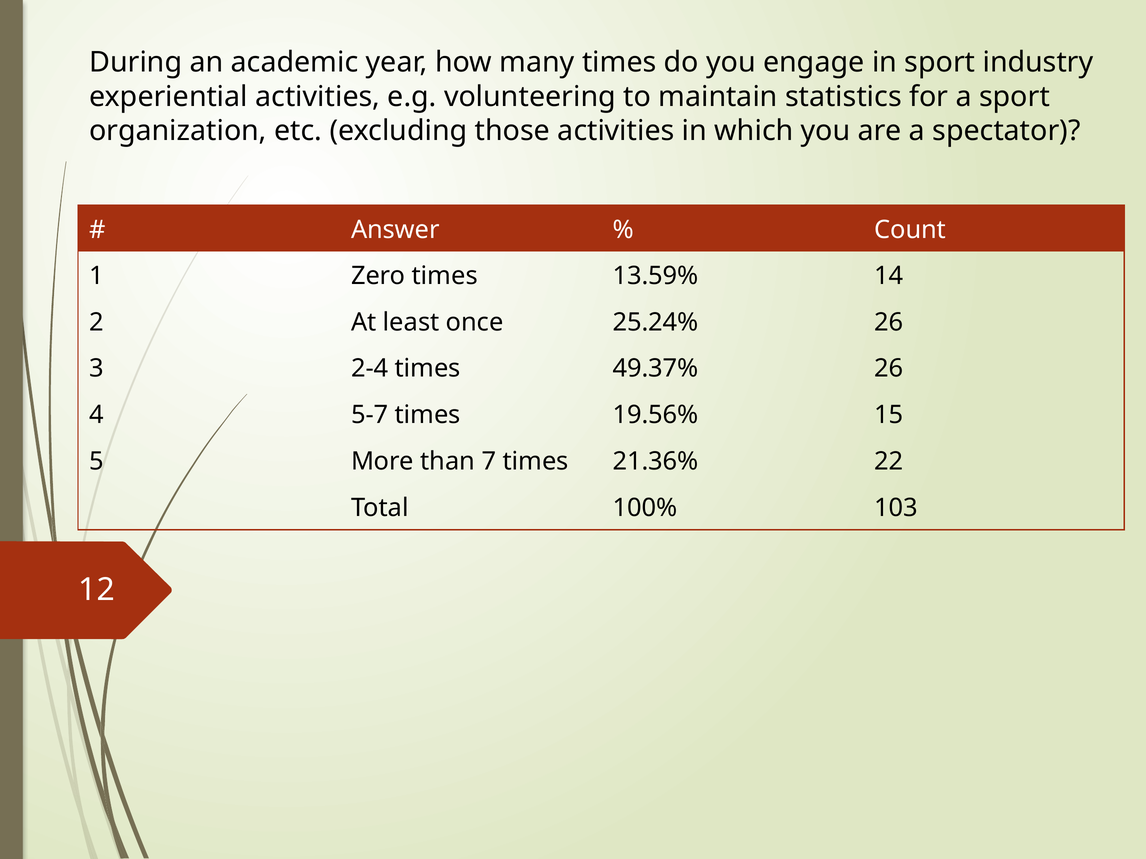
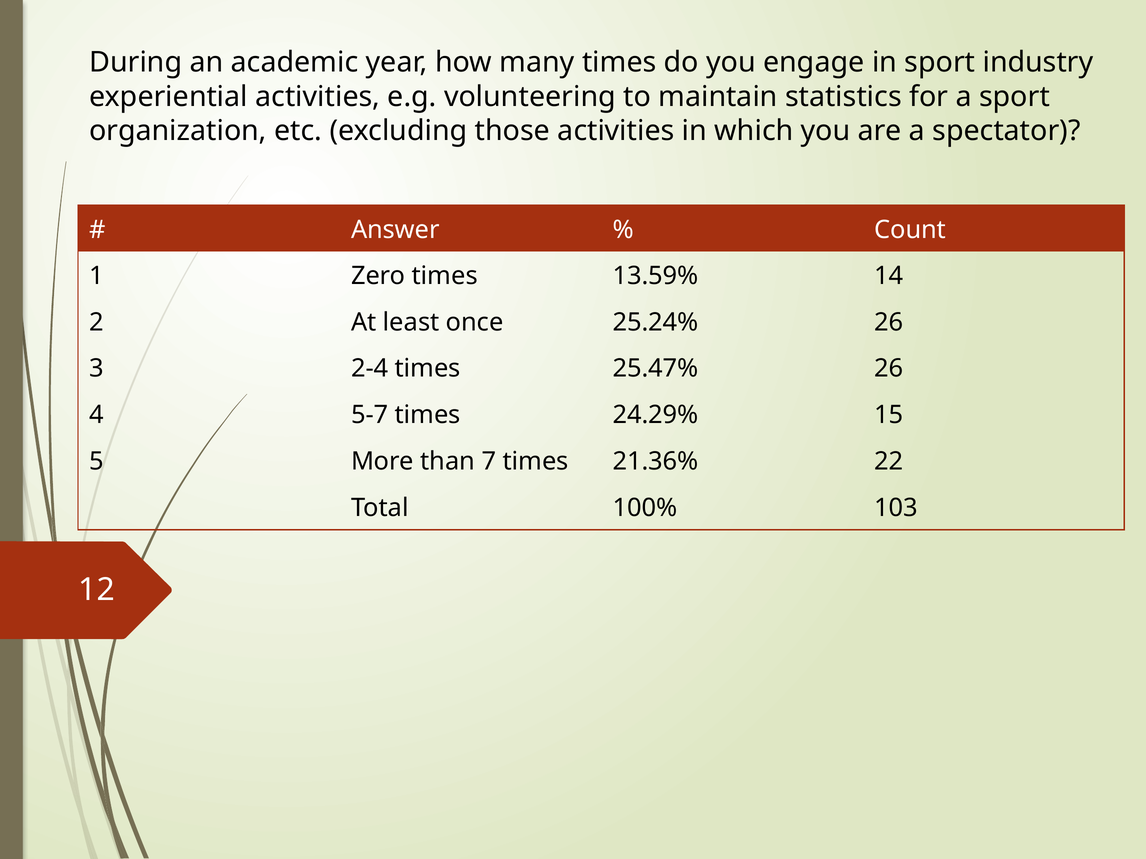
49.37%: 49.37% -> 25.47%
19.56%: 19.56% -> 24.29%
